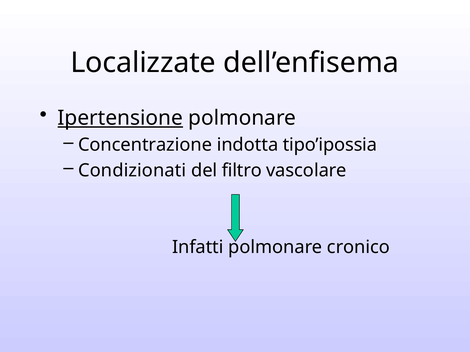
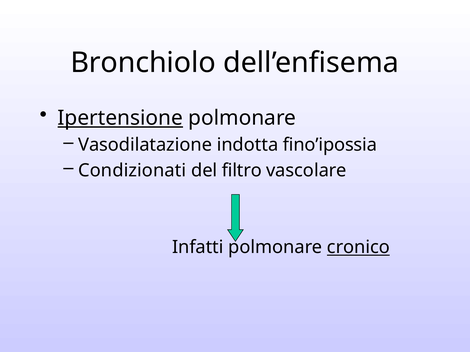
Localizzate: Localizzate -> Bronchiolo
Concentrazione: Concentrazione -> Vasodilatazione
tipo’ipossia: tipo’ipossia -> fino’ipossia
cronico underline: none -> present
